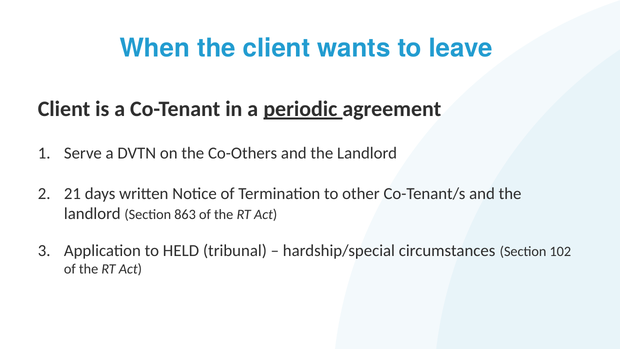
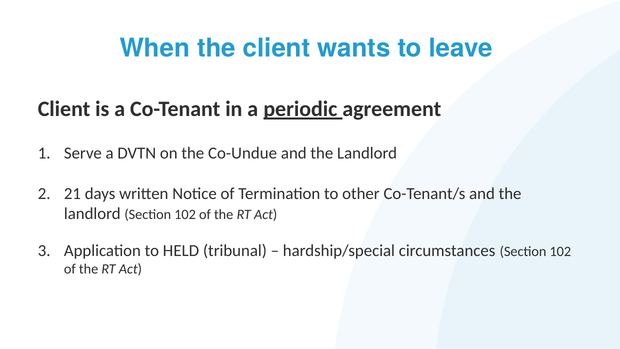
Co-Others: Co-Others -> Co-Undue
landlord Section 863: 863 -> 102
